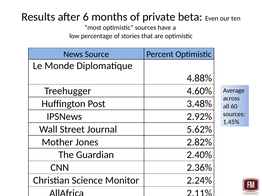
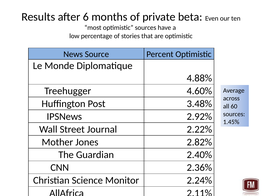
5.62%: 5.62% -> 2.22%
